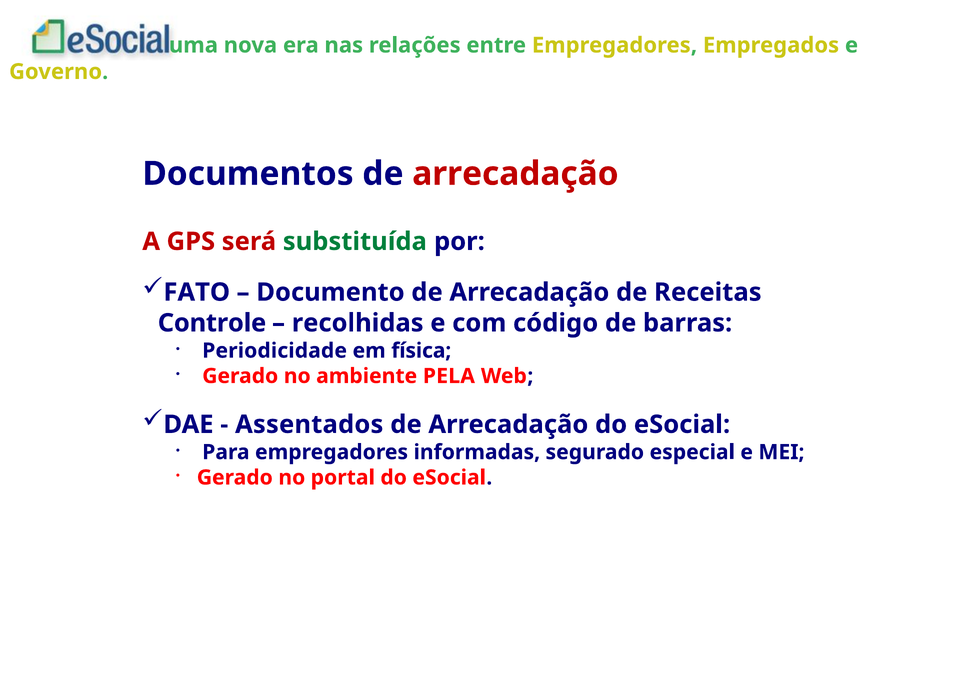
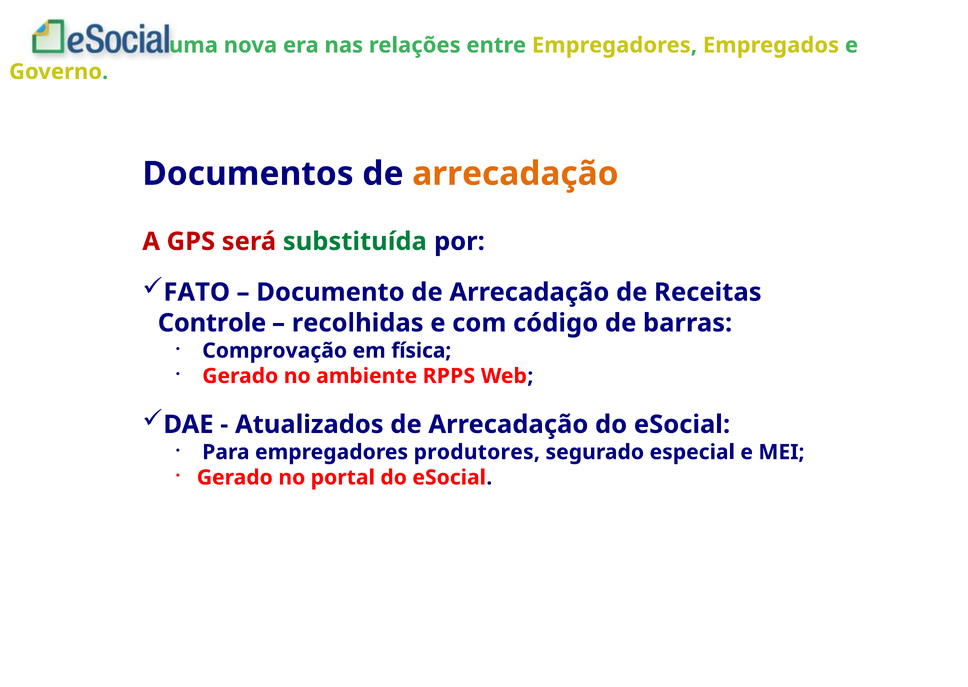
arrecadação at (515, 174) colour: red -> orange
Periodicidade: Periodicidade -> Comprovação
PELA: PELA -> RPPS
Assentados: Assentados -> Atualizados
informadas: informadas -> produtores
